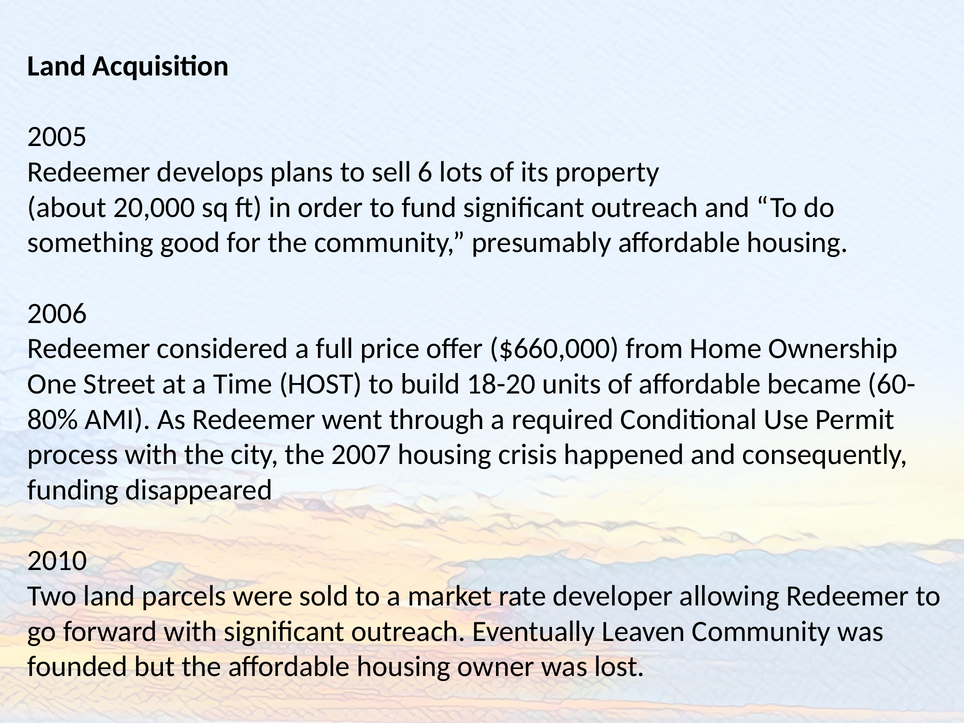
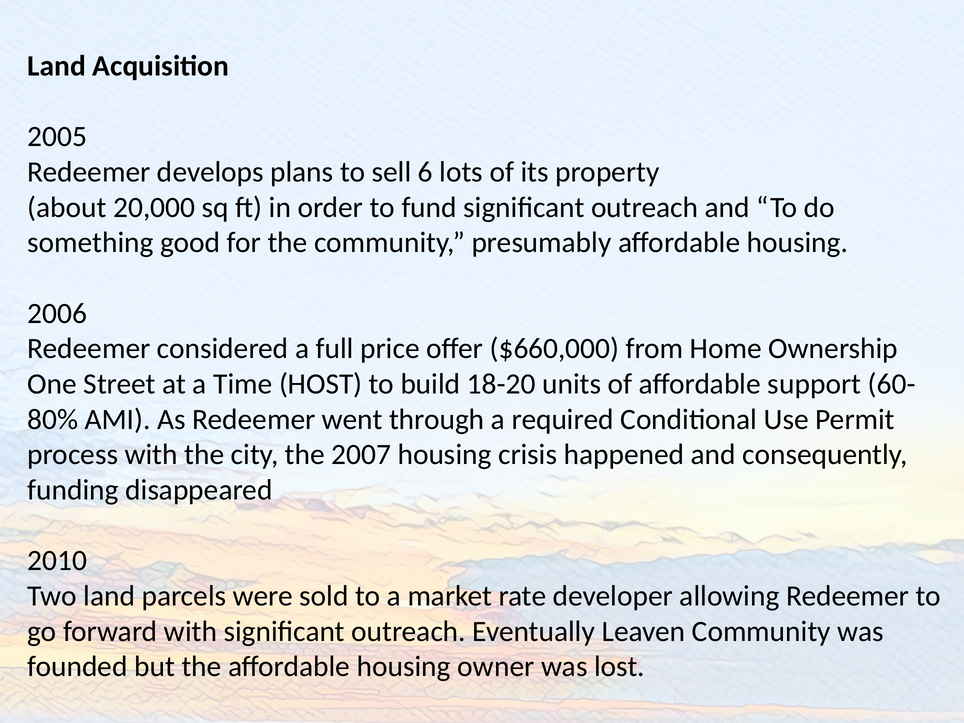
became: became -> support
